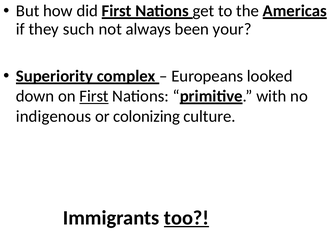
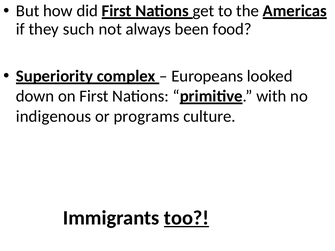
your: your -> food
First at (94, 96) underline: present -> none
colonizing: colonizing -> programs
